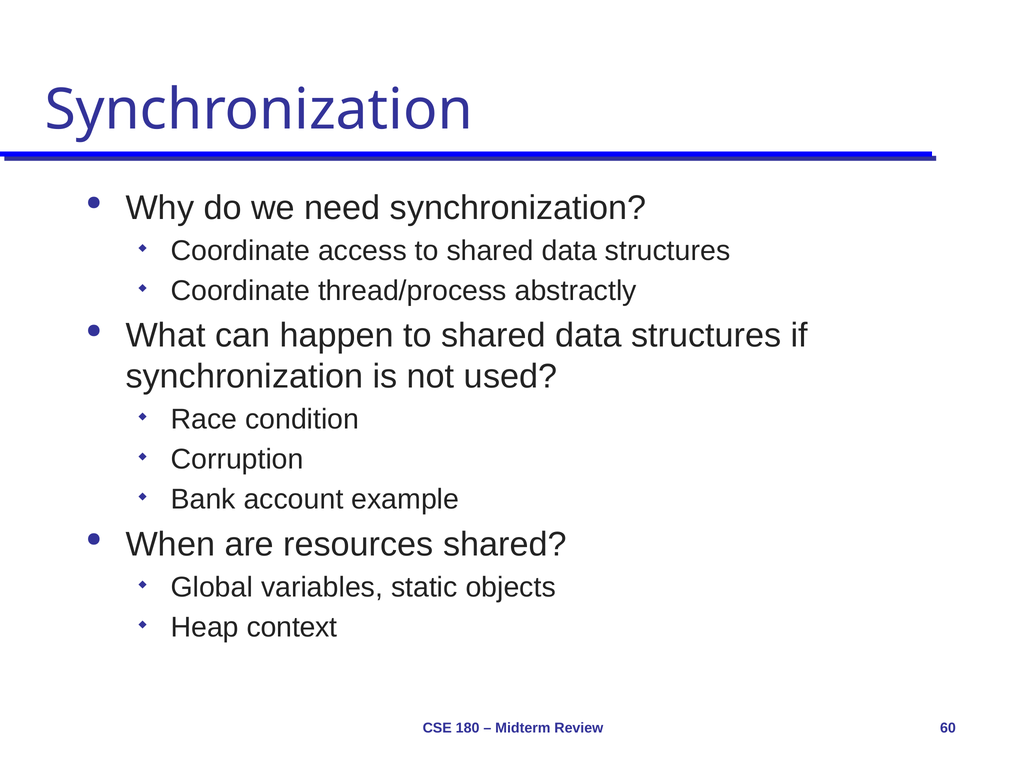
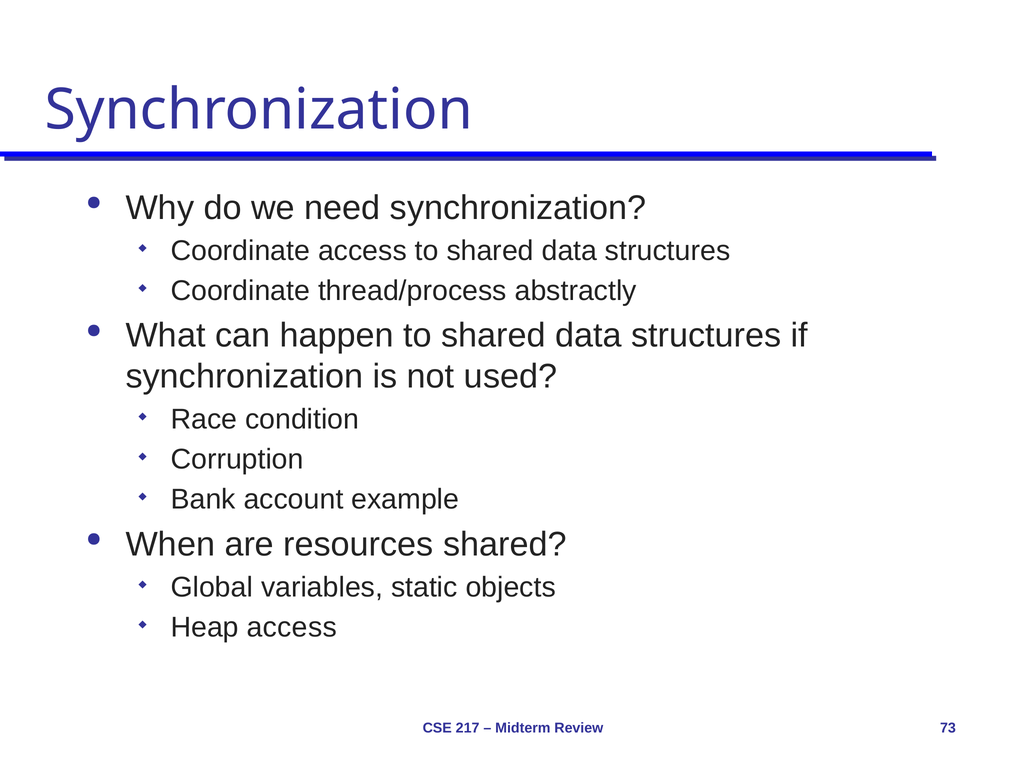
Heap context: context -> access
180: 180 -> 217
60: 60 -> 73
